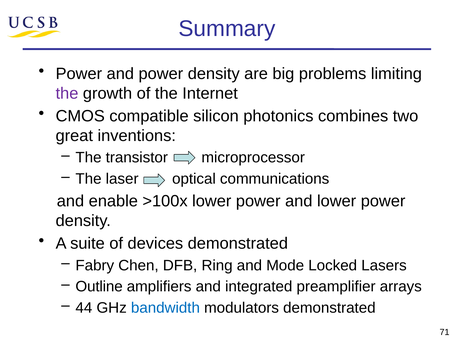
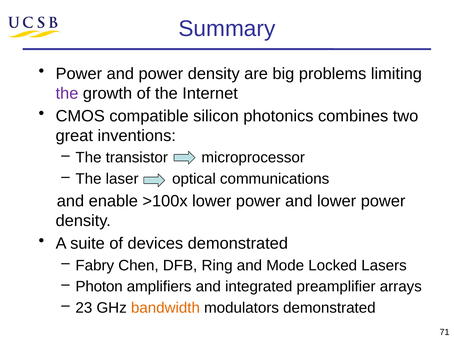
Outline: Outline -> Photon
44: 44 -> 23
bandwidth colour: blue -> orange
